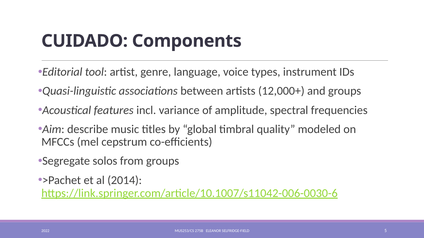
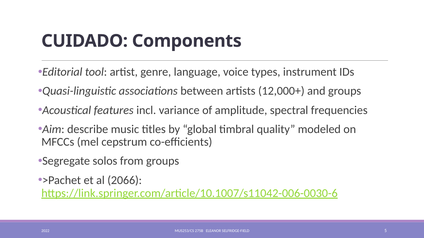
2014: 2014 -> 2066
